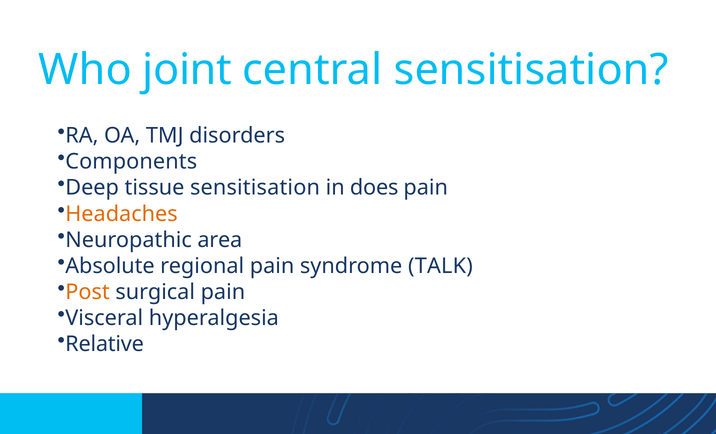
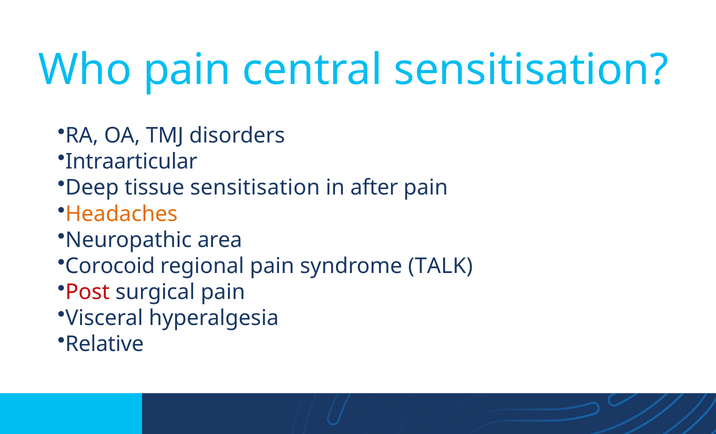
Who joint: joint -> pain
Components: Components -> Intraarticular
does: does -> after
Absolute: Absolute -> Corocoid
Post colour: orange -> red
